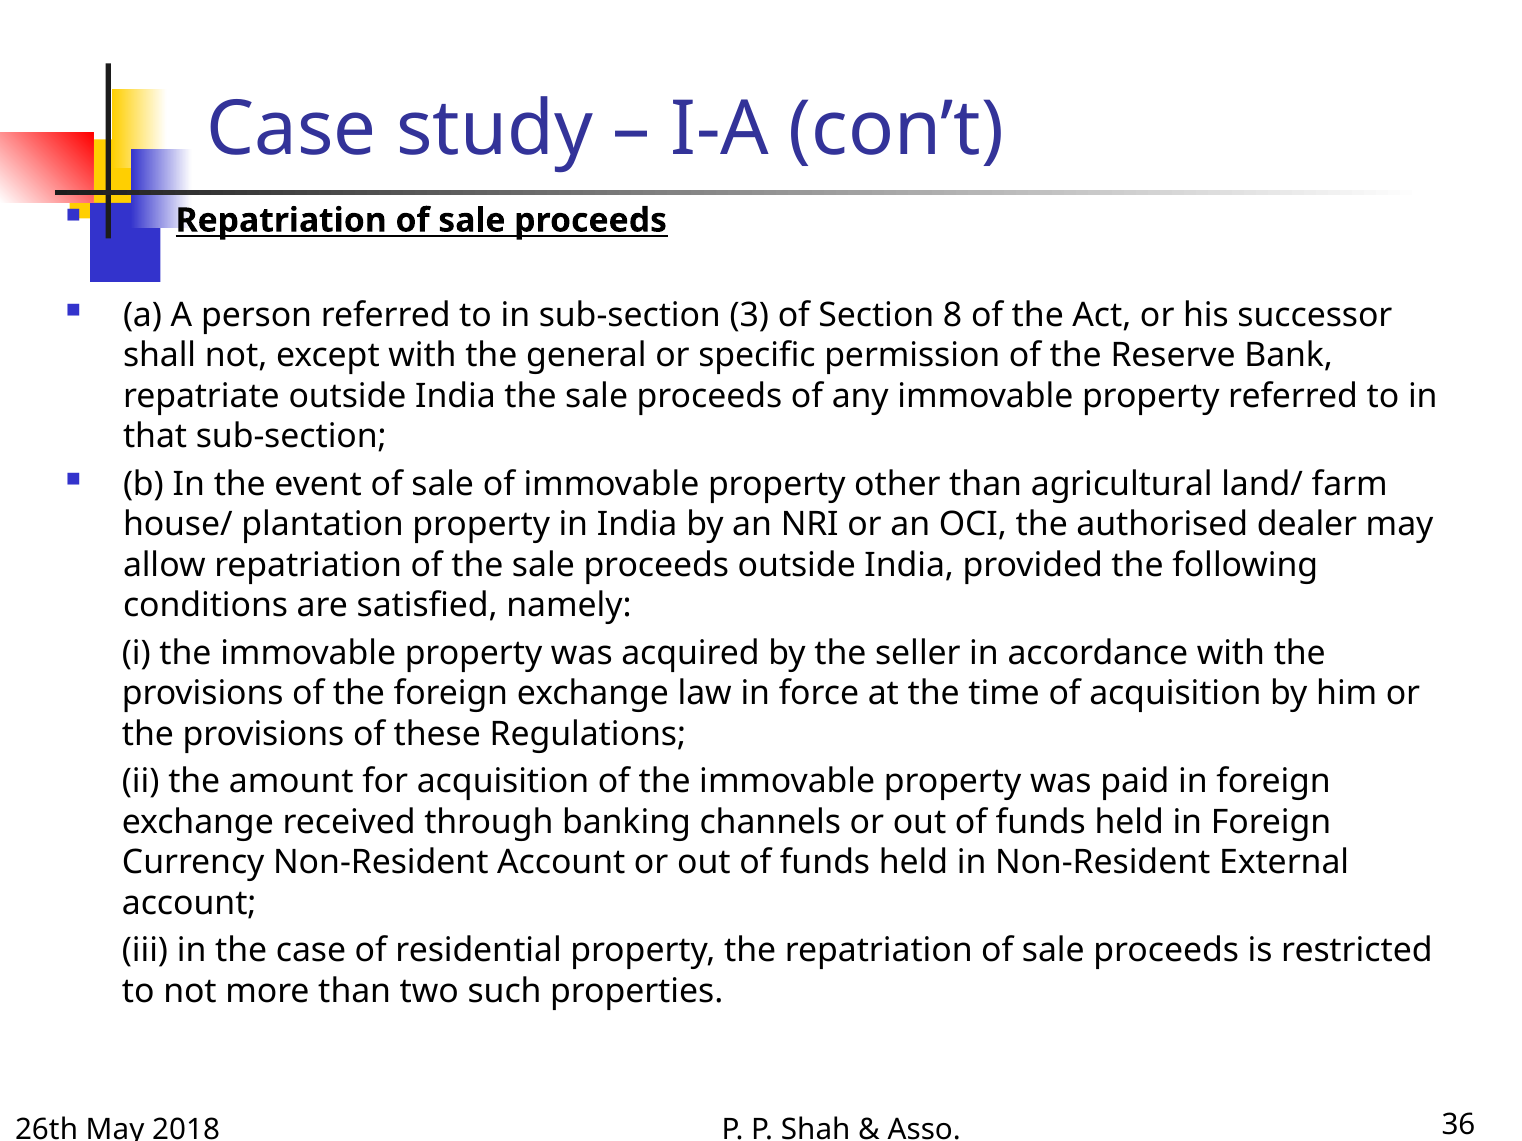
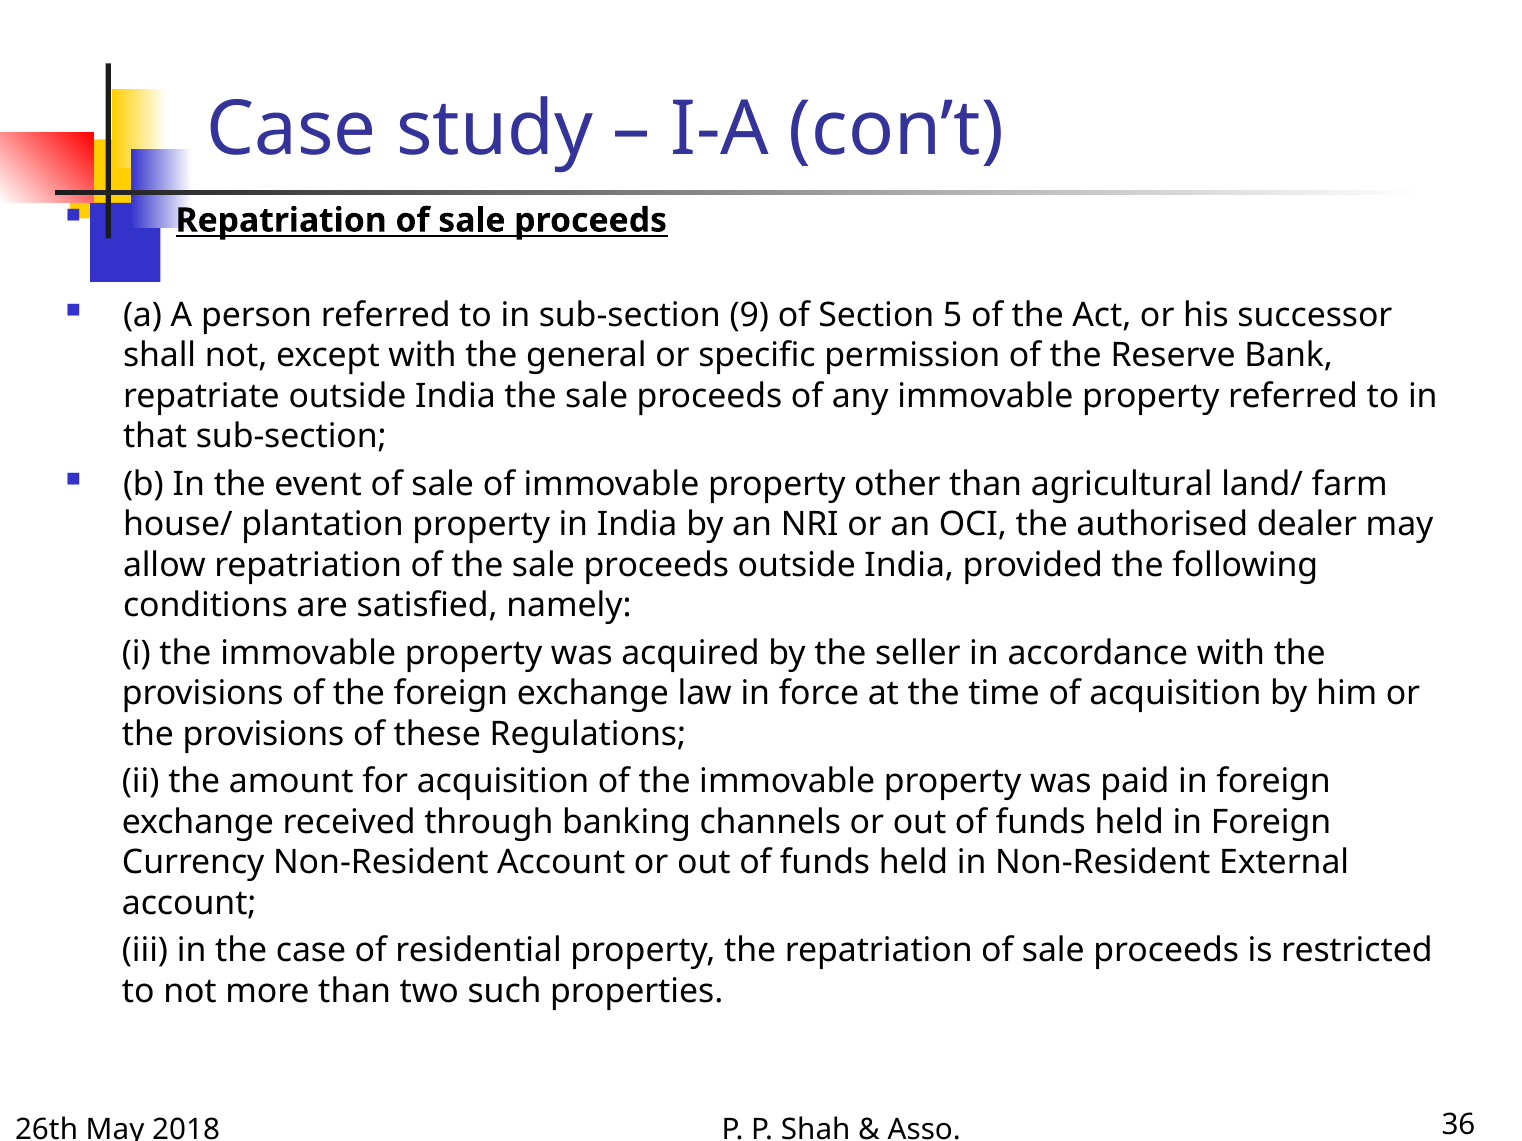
3: 3 -> 9
8: 8 -> 5
